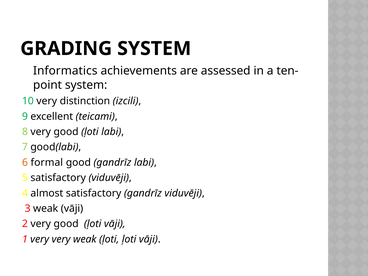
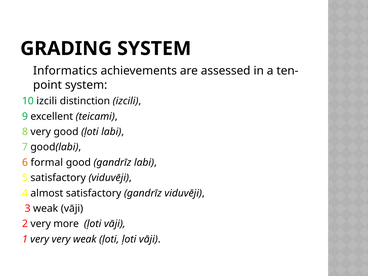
10 very: very -> izcili
2 very good: good -> more
